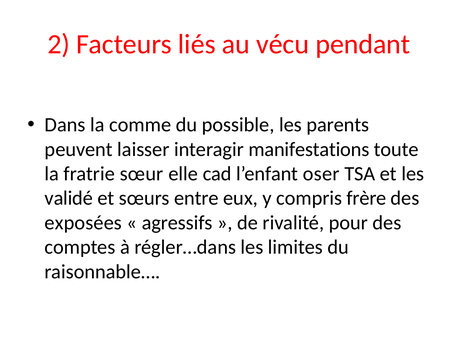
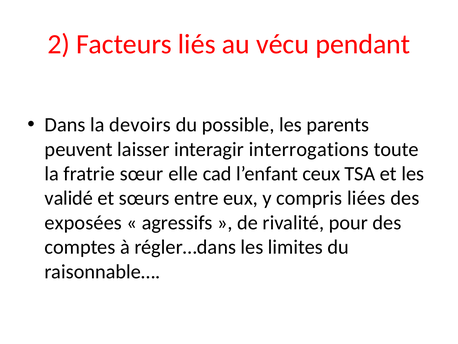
comme: comme -> devoirs
manifestations: manifestations -> interrogations
oser: oser -> ceux
frère: frère -> liées
